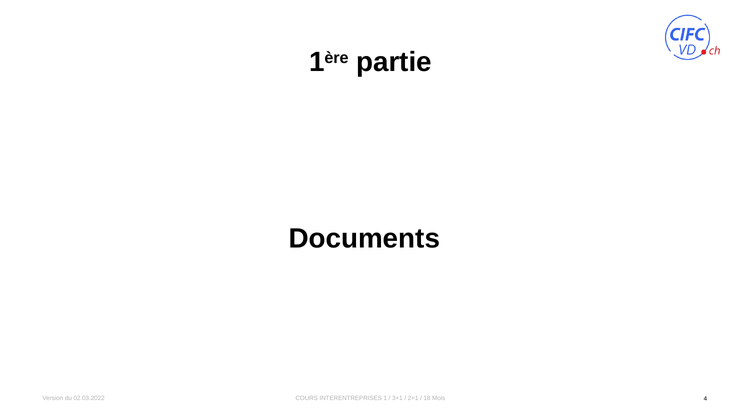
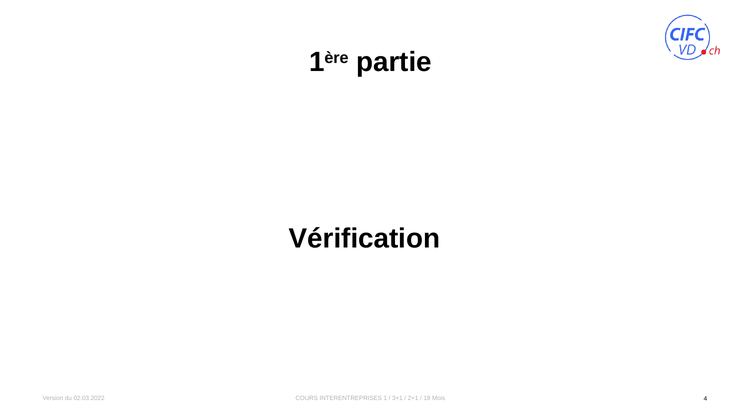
Documents: Documents -> Vérification
